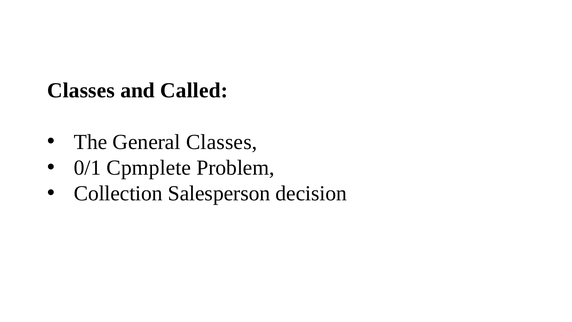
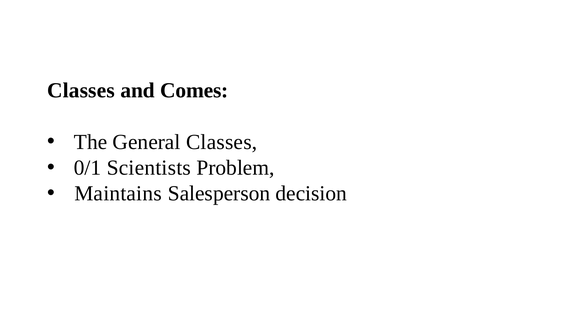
Called: Called -> Comes
Cpmplete: Cpmplete -> Scientists
Collection: Collection -> Maintains
